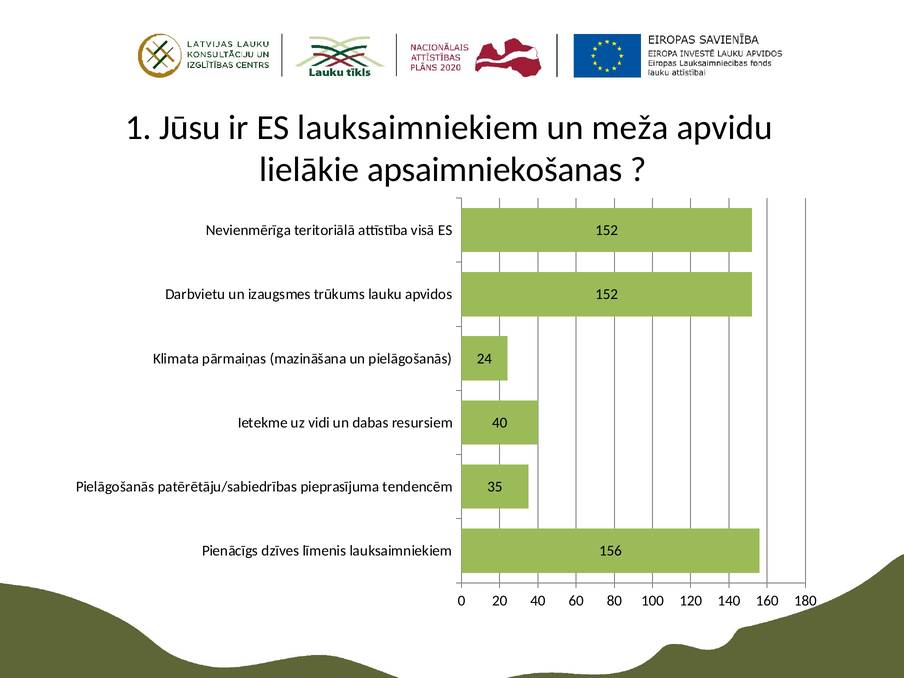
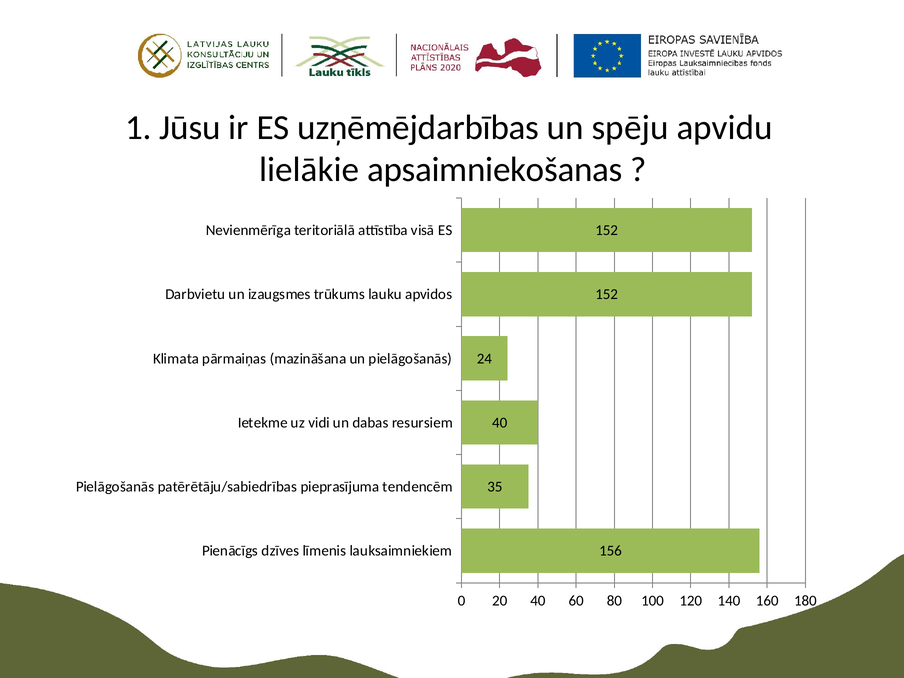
ES lauksaimniekiem: lauksaimniekiem -> uzņēmējdarbības
meža: meža -> spēju
